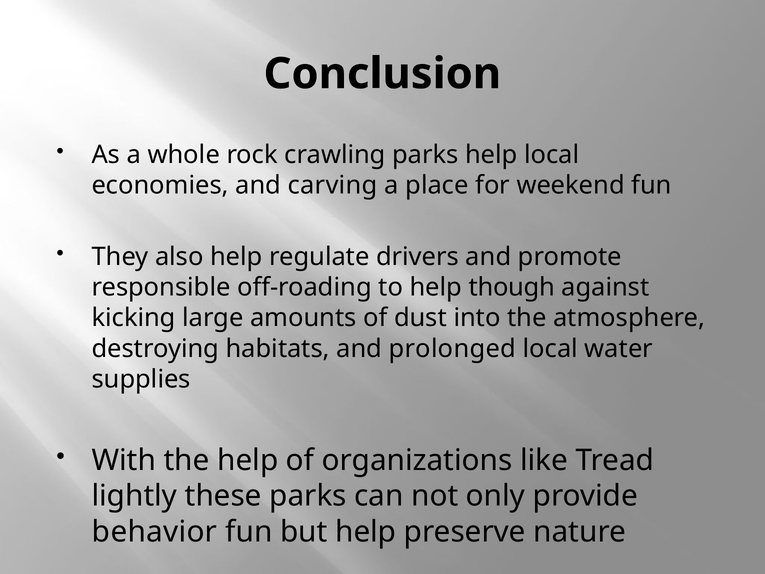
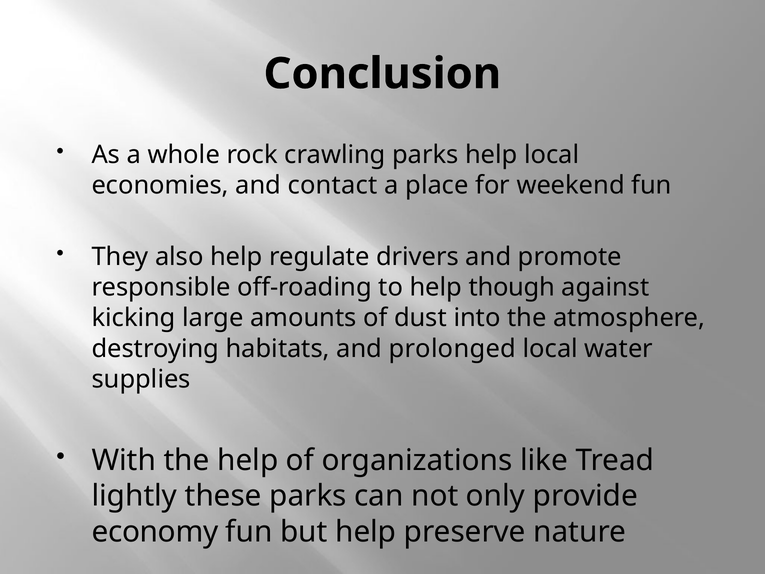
carving: carving -> contact
behavior: behavior -> economy
